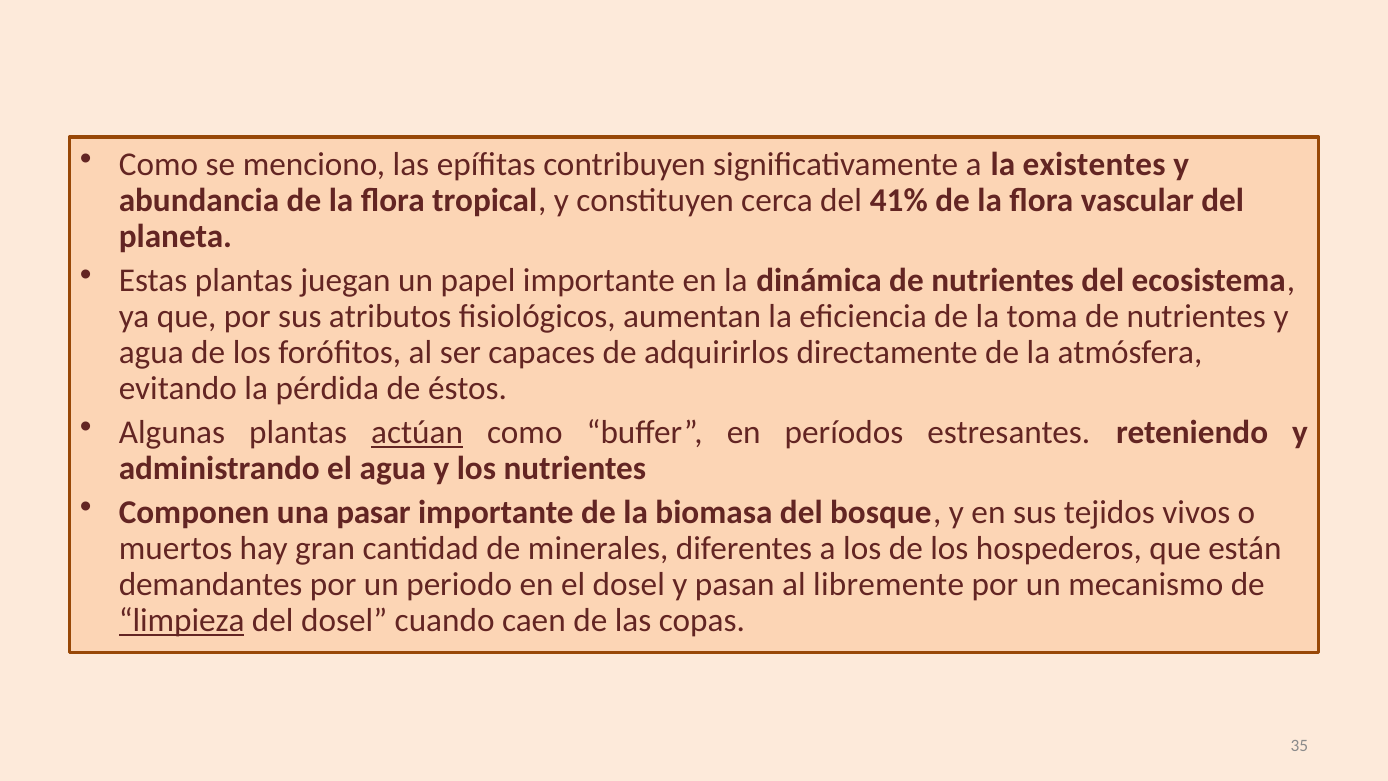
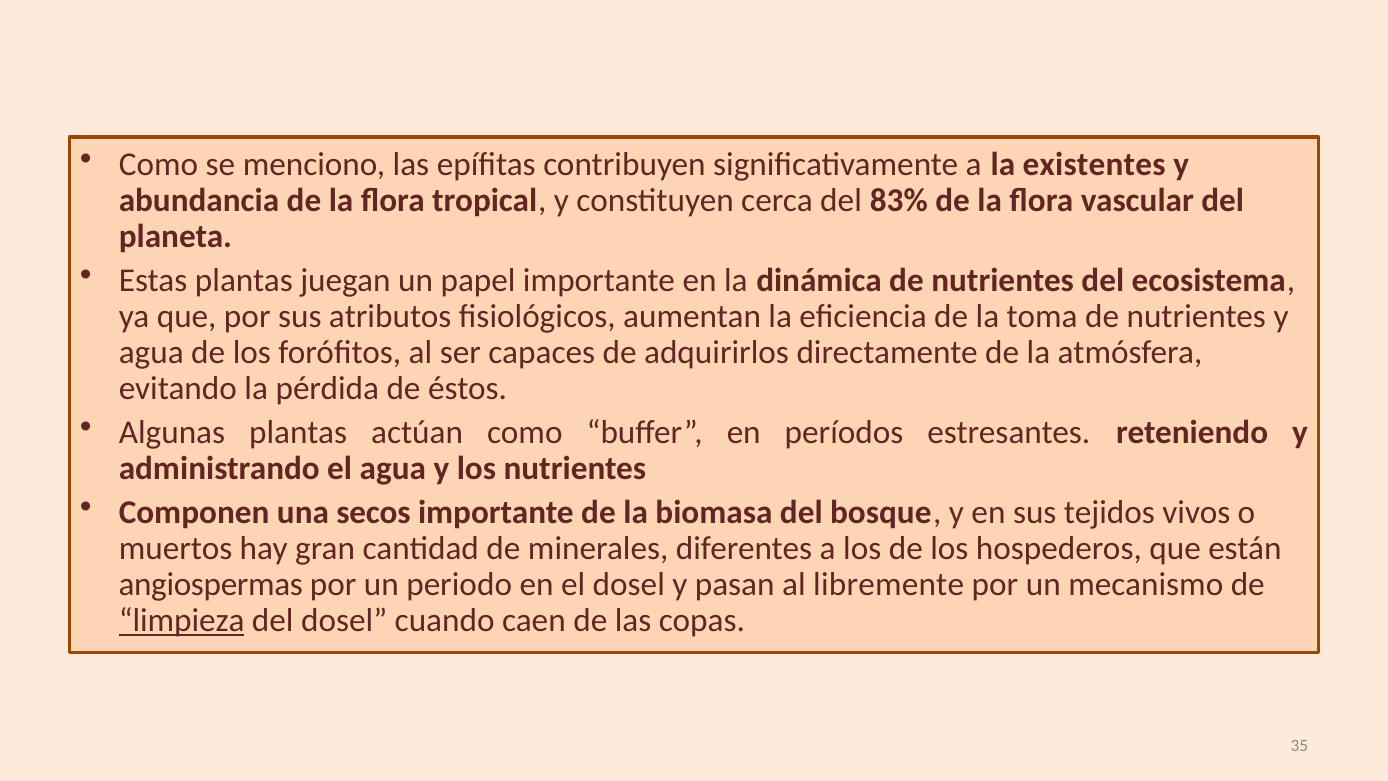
41%: 41% -> 83%
actúan underline: present -> none
pasar: pasar -> secos
demandantes: demandantes -> angiospermas
